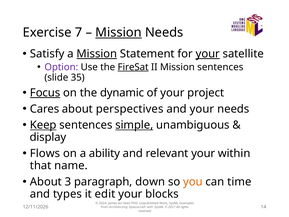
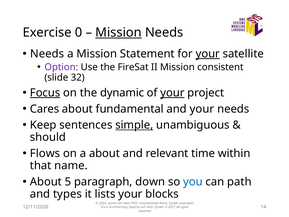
7: 7 -> 0
Satisfy at (47, 54): Satisfy -> Needs
Mission at (97, 54) underline: present -> none
FireSat underline: present -> none
Mission sentences: sentences -> consistent
35: 35 -> 32
your at (172, 93) underline: none -> present
perspectives: perspectives -> fundamental
Keep underline: present -> none
display: display -> should
a ability: ability -> about
relevant your: your -> time
3: 3 -> 5
you colour: orange -> blue
time: time -> path
edit: edit -> lists
